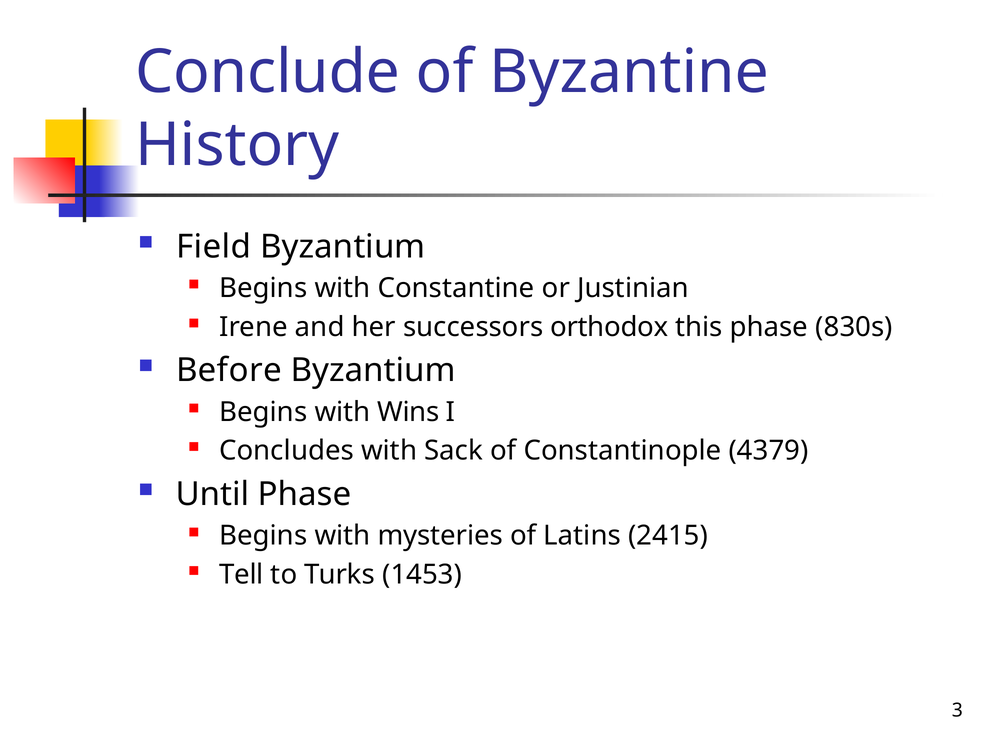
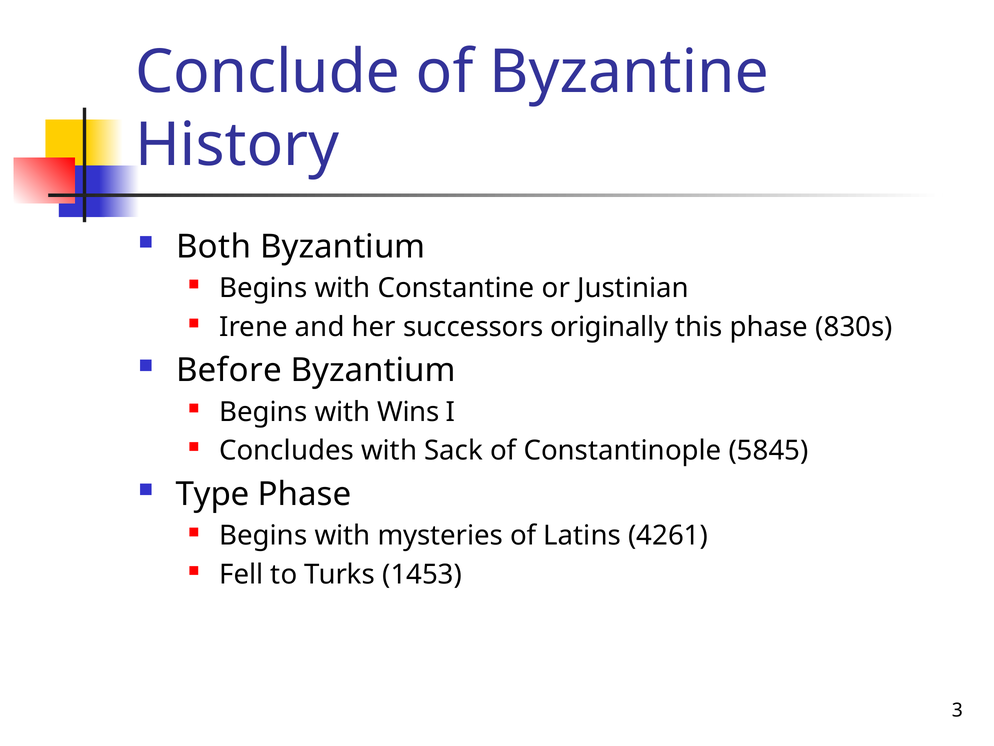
Field: Field -> Both
orthodox: orthodox -> originally
4379: 4379 -> 5845
Until: Until -> Type
2415: 2415 -> 4261
Tell: Tell -> Fell
